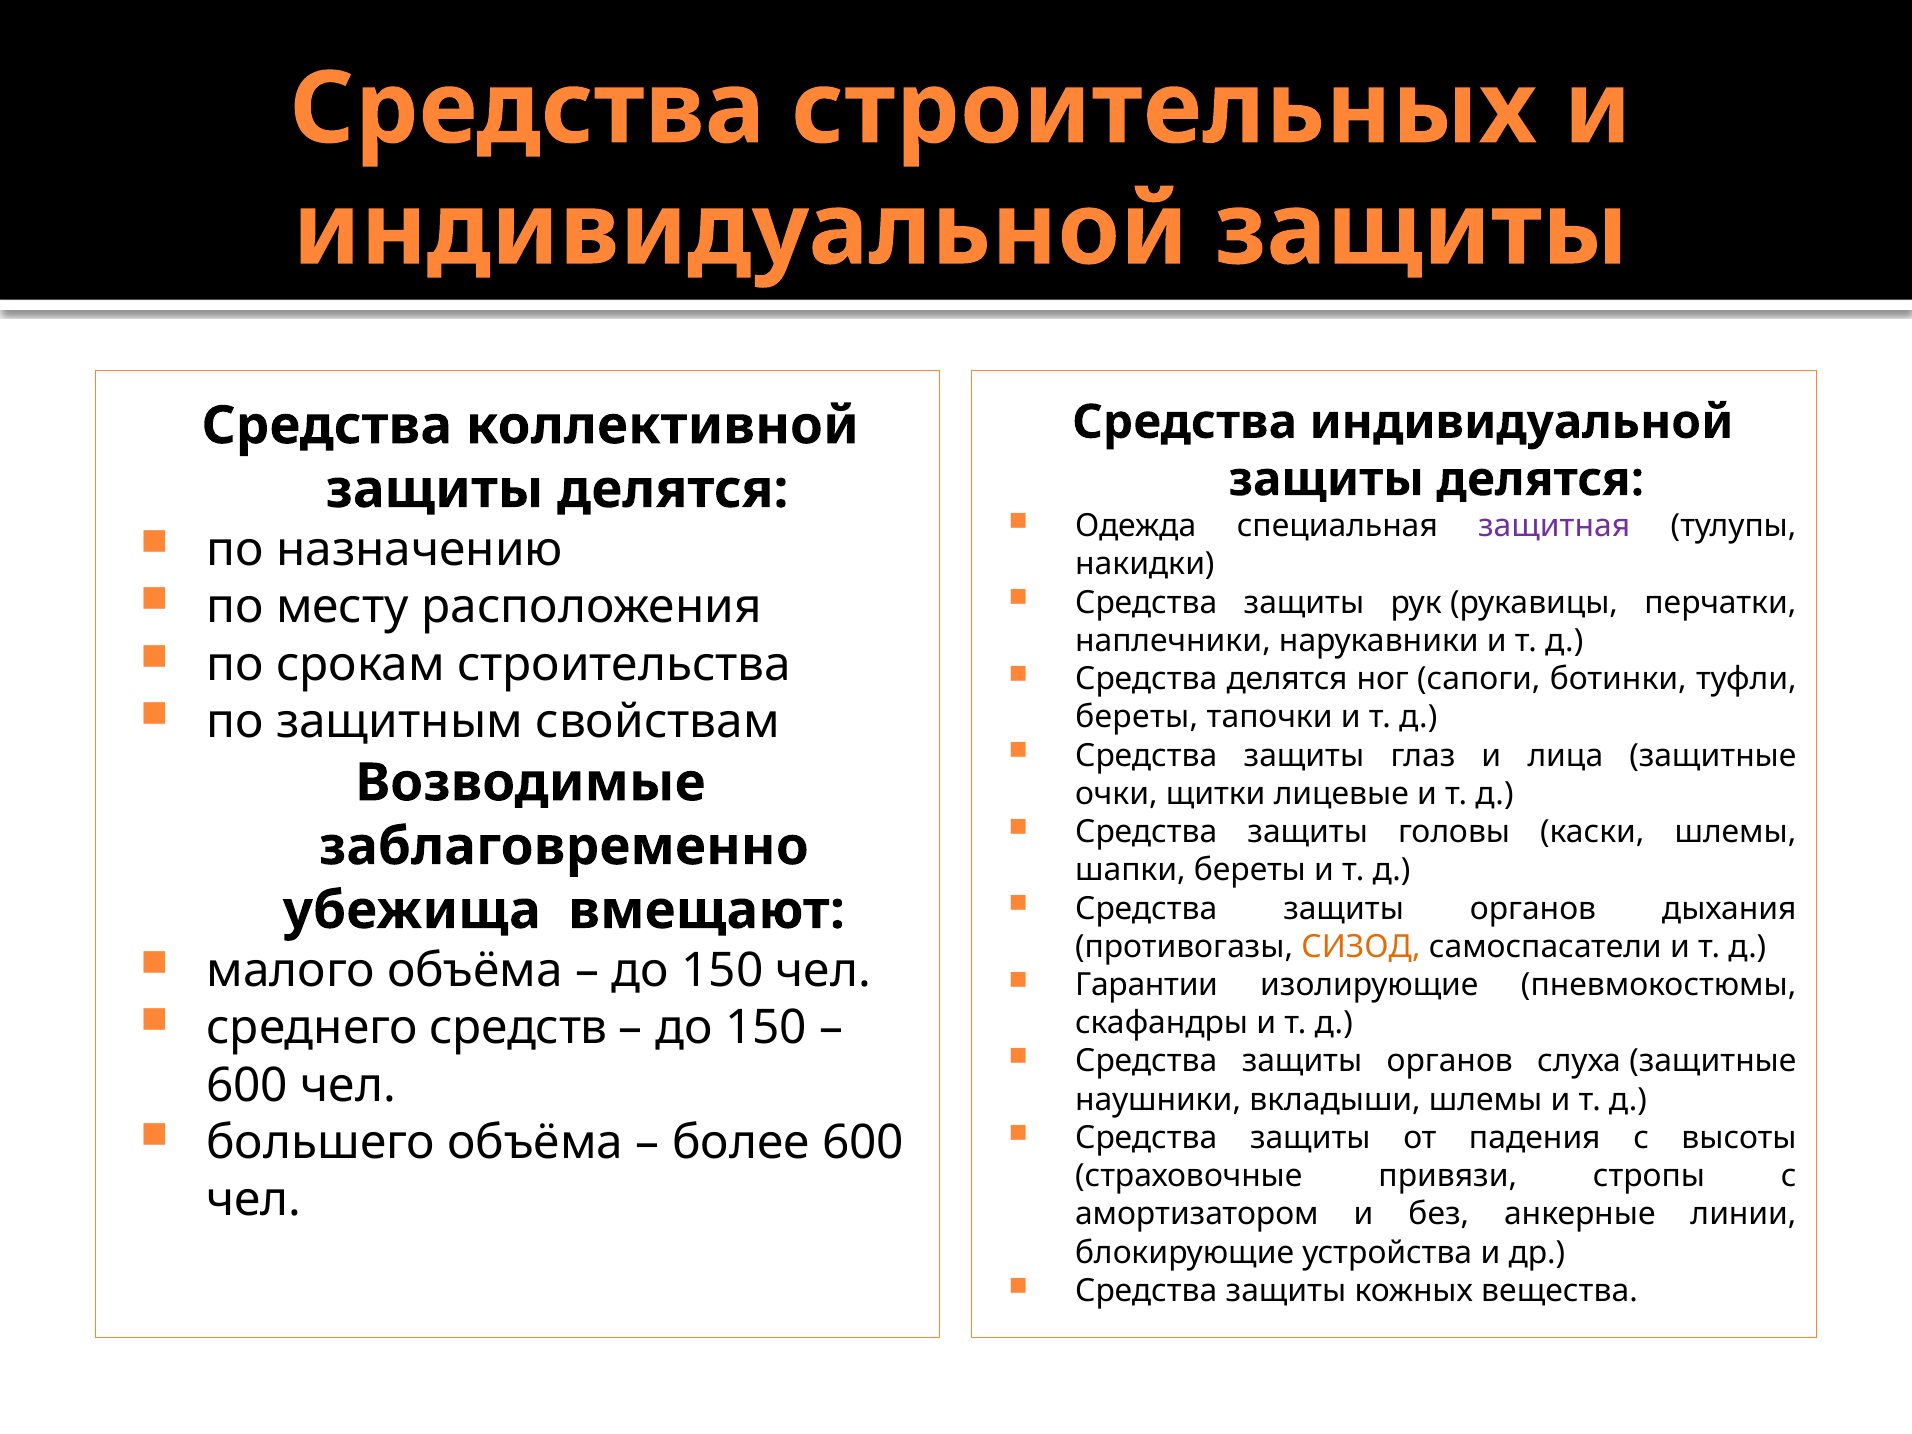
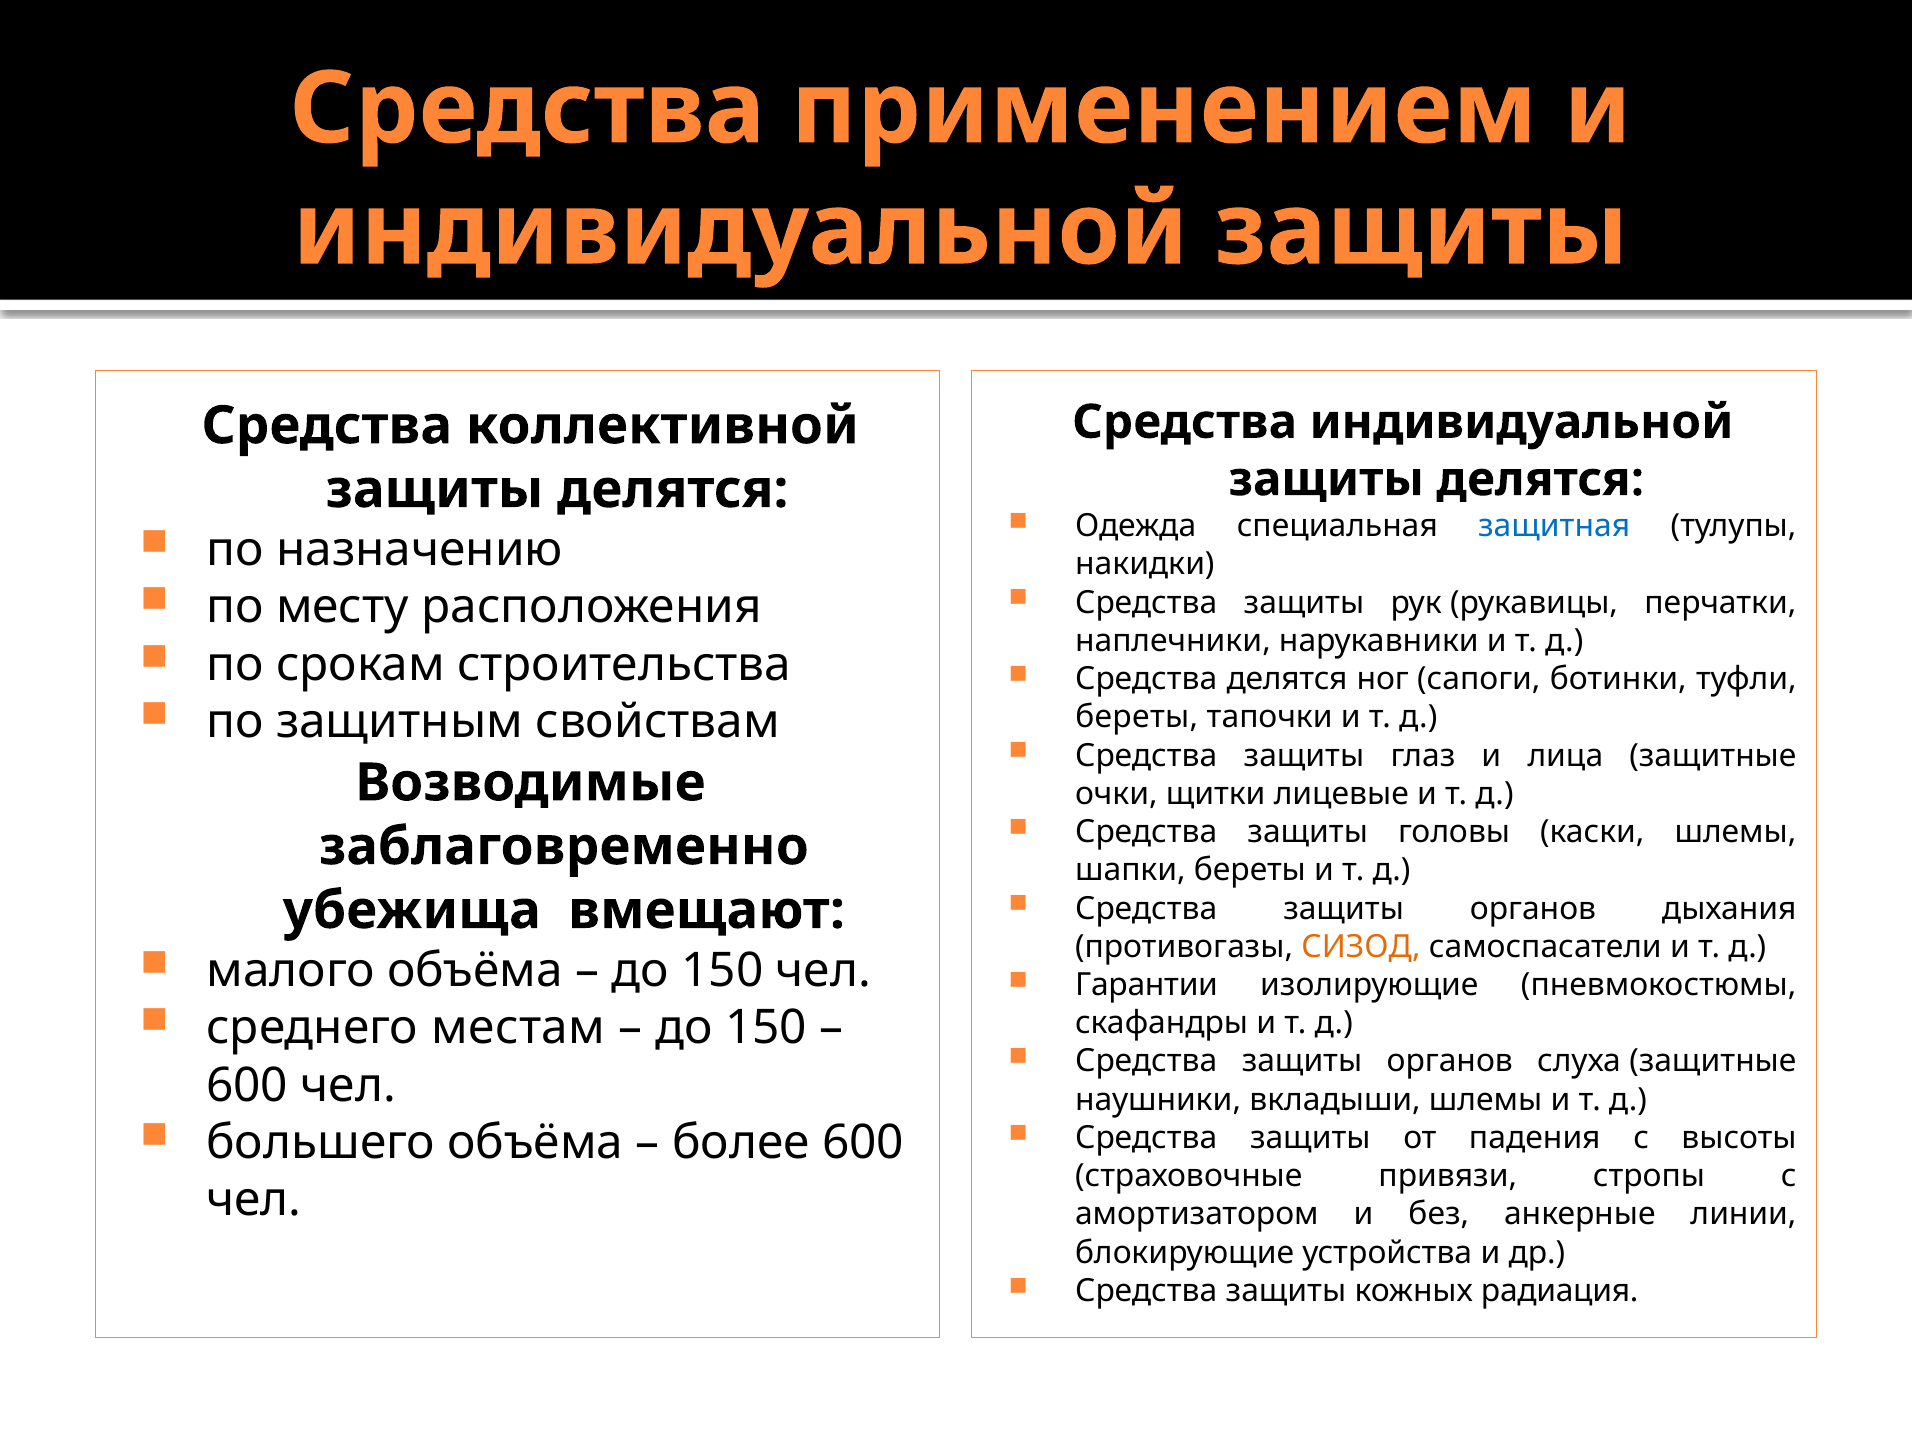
строительных: строительных -> применением
защитная colour: purple -> blue
средств: средств -> местам
вещества: вещества -> радиация
